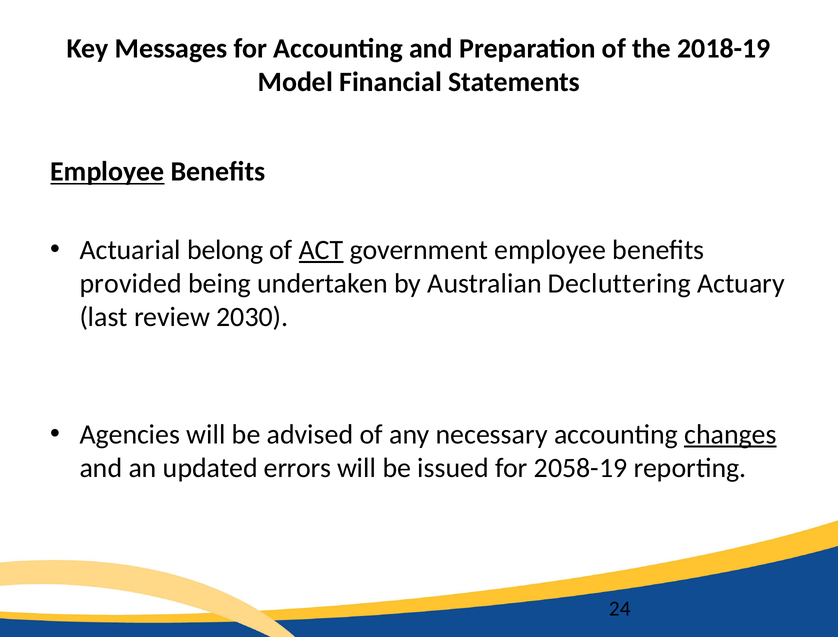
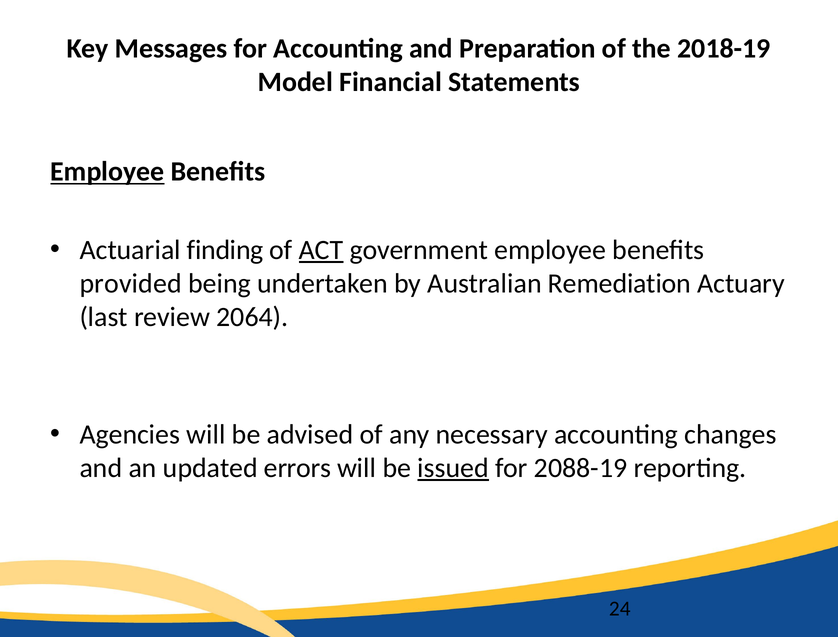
belong: belong -> finding
Decluttering: Decluttering -> Remediation
2030: 2030 -> 2064
changes underline: present -> none
issued underline: none -> present
2058-19: 2058-19 -> 2088-19
